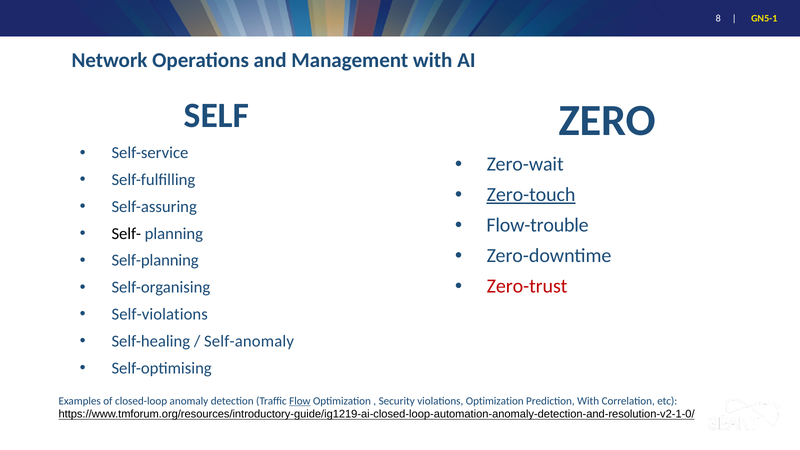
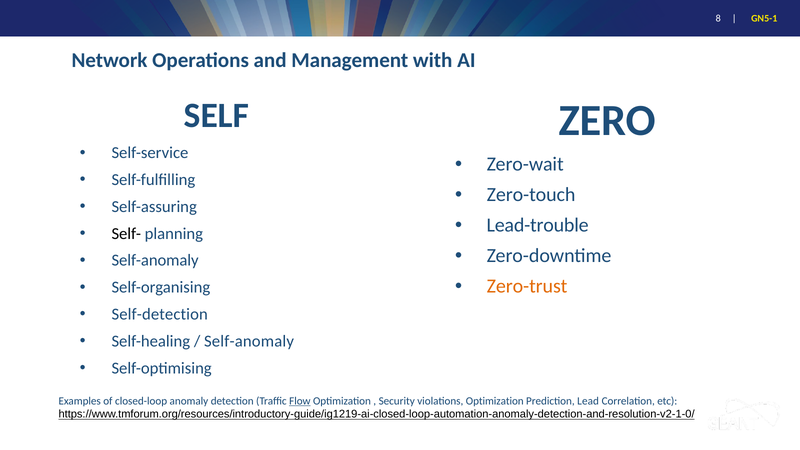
Zero-touch underline: present -> none
Flow-trouble: Flow-trouble -> Lead-trouble
Self-planning at (155, 260): Self-planning -> Self-anomaly
Zero-trust colour: red -> orange
Self-violations: Self-violations -> Self-detection
Prediction With: With -> Lead
